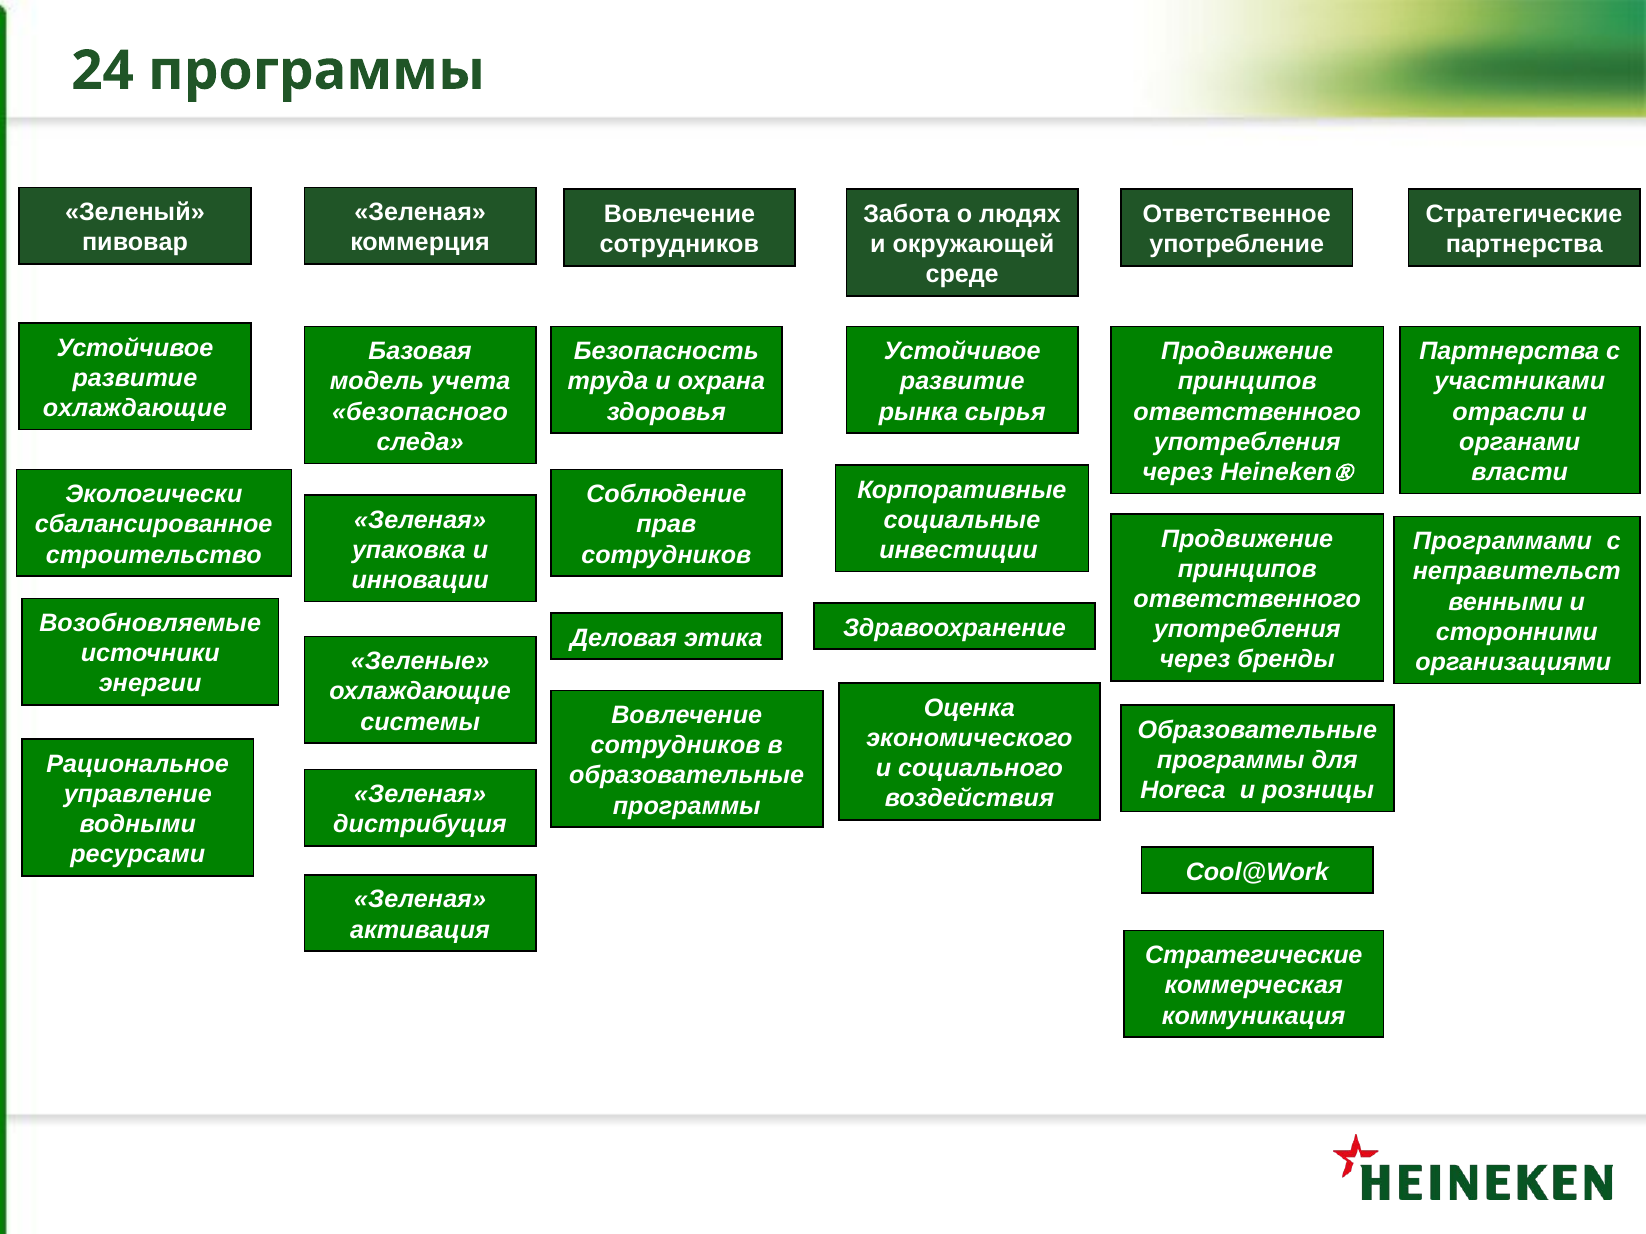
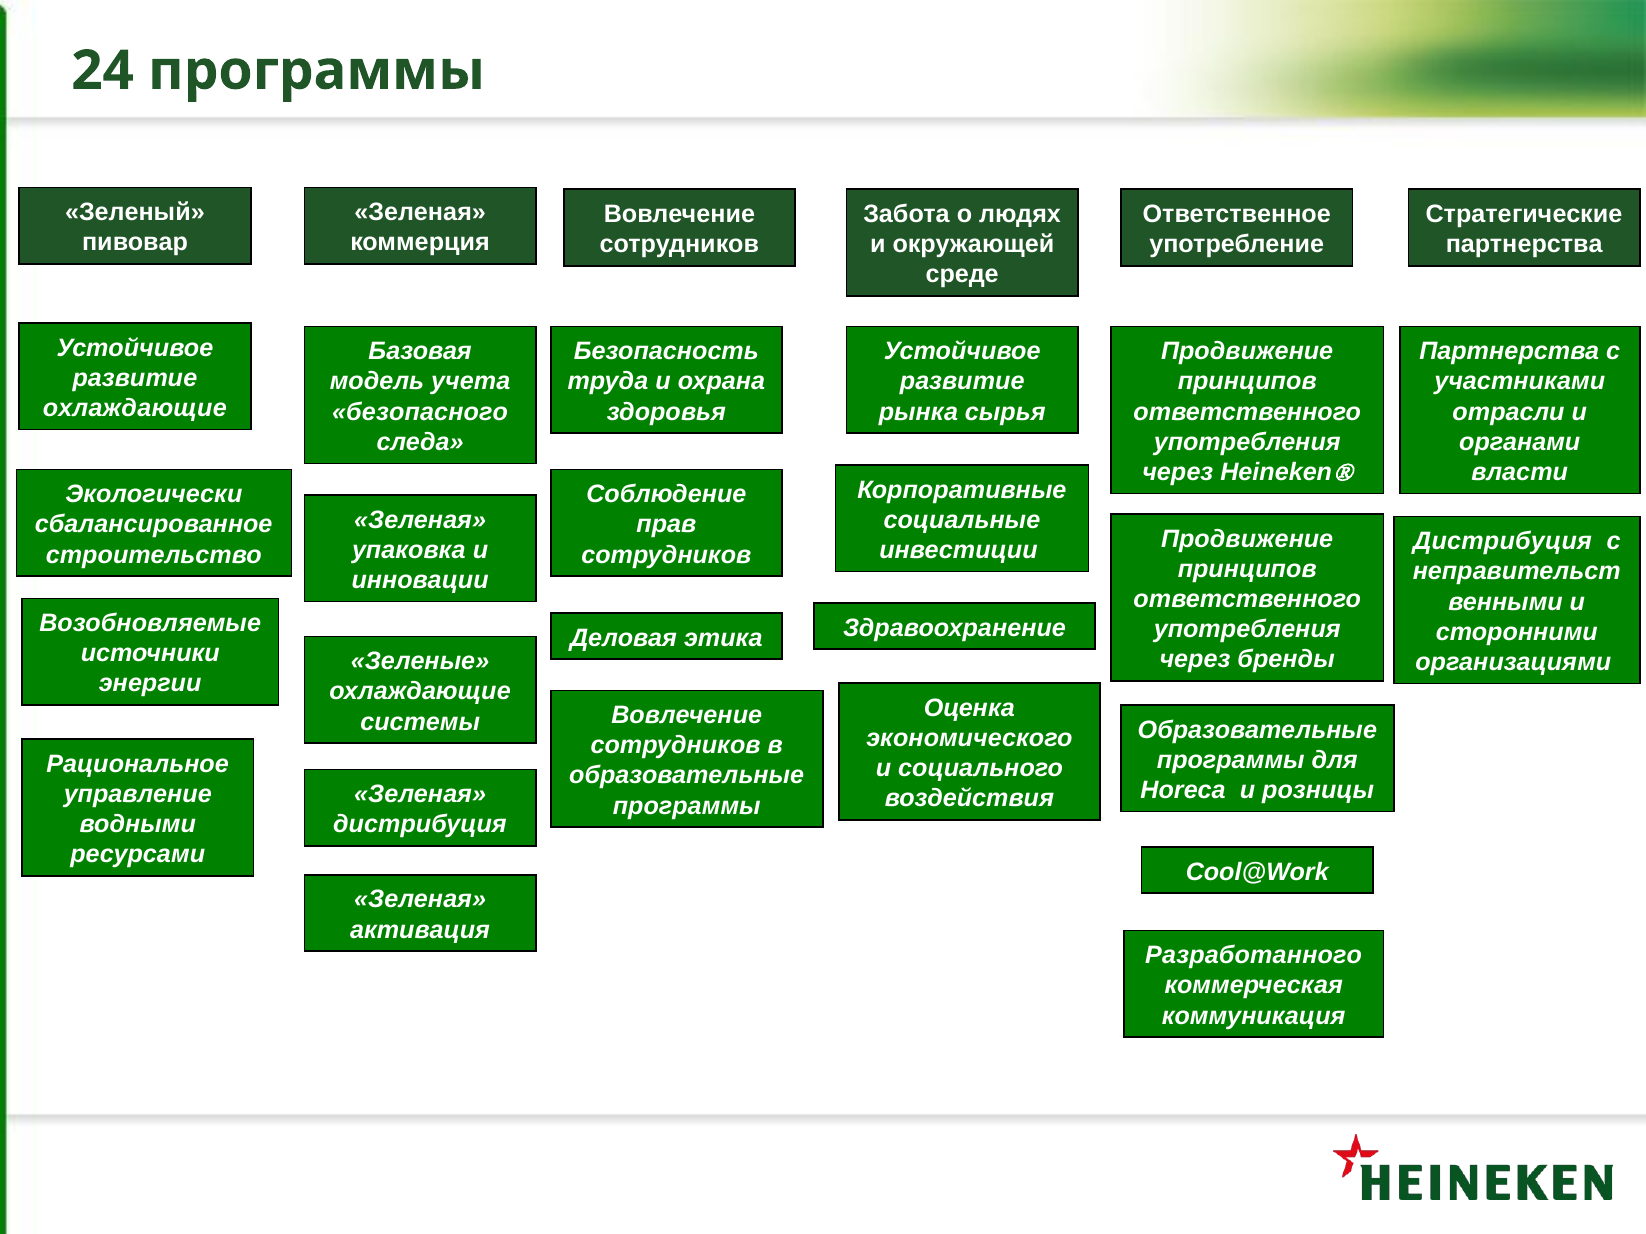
Программами at (1503, 542): Программами -> Дистрибуция
Стратегические at (1254, 956): Стратегические -> Разработанного
